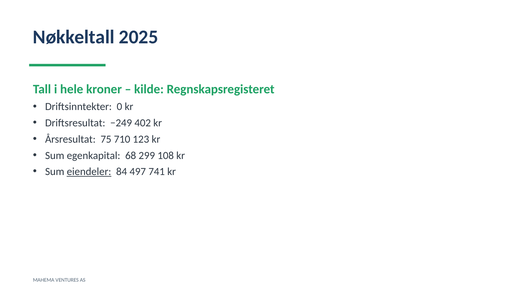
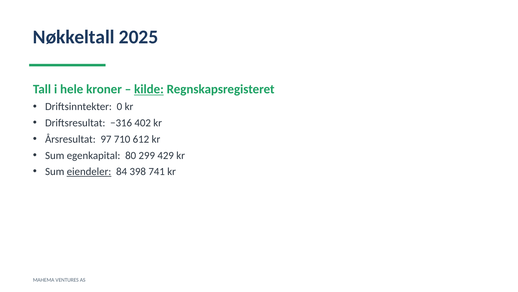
kilde underline: none -> present
−249: −249 -> −316
75: 75 -> 97
123: 123 -> 612
68: 68 -> 80
108: 108 -> 429
497: 497 -> 398
